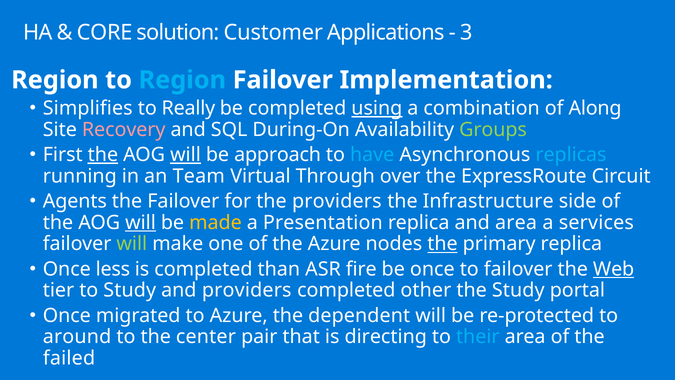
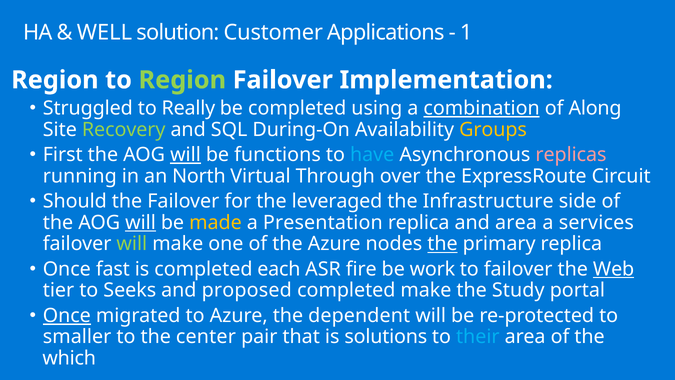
CORE: CORE -> WELL
3: 3 -> 1
Region at (182, 80) colour: light blue -> light green
Simplifies: Simplifies -> Struggled
using underline: present -> none
combination underline: none -> present
Recovery colour: pink -> light green
Groups colour: light green -> yellow
the at (103, 155) underline: present -> none
approach: approach -> functions
replicas colour: light blue -> pink
Team: Team -> North
Agents: Agents -> Should
the providers: providers -> leveraged
less: less -> fast
than: than -> each
be once: once -> work
to Study: Study -> Seeks
and providers: providers -> proposed
completed other: other -> make
Once at (67, 315) underline: none -> present
around: around -> smaller
directing: directing -> solutions
failed: failed -> which
